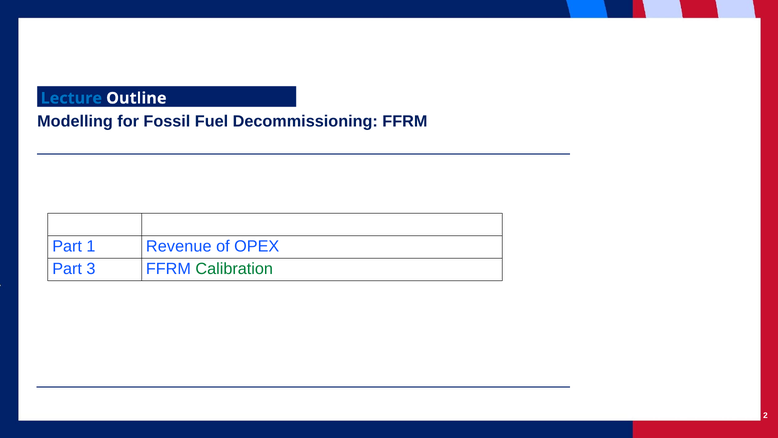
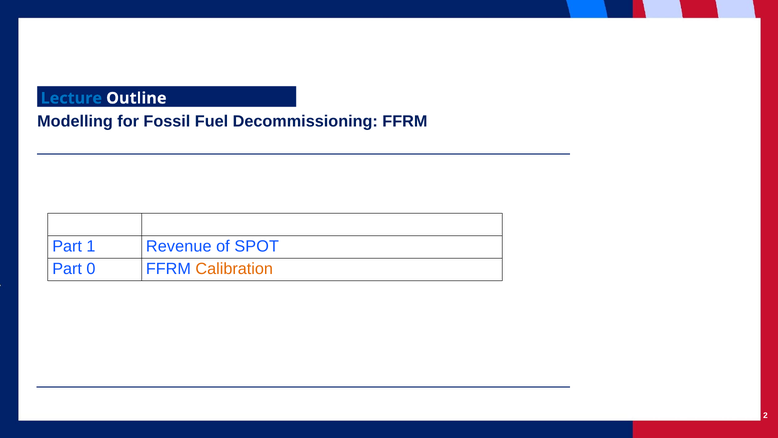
OPEX: OPEX -> SPOT
3: 3 -> 0
Calibration colour: green -> orange
